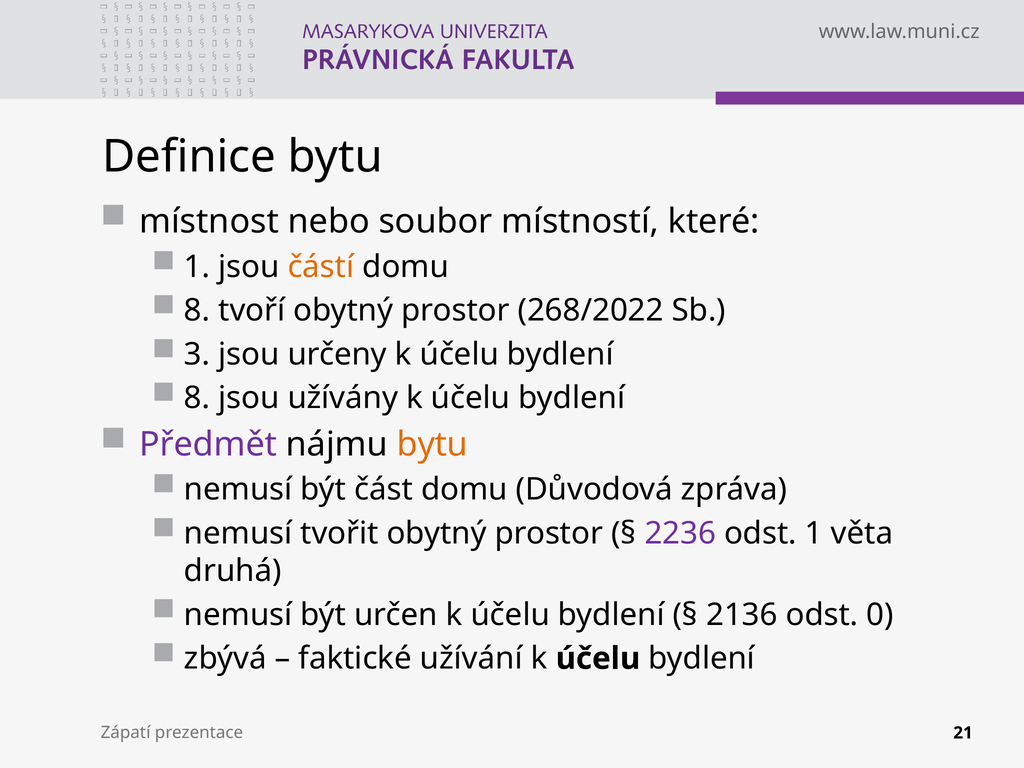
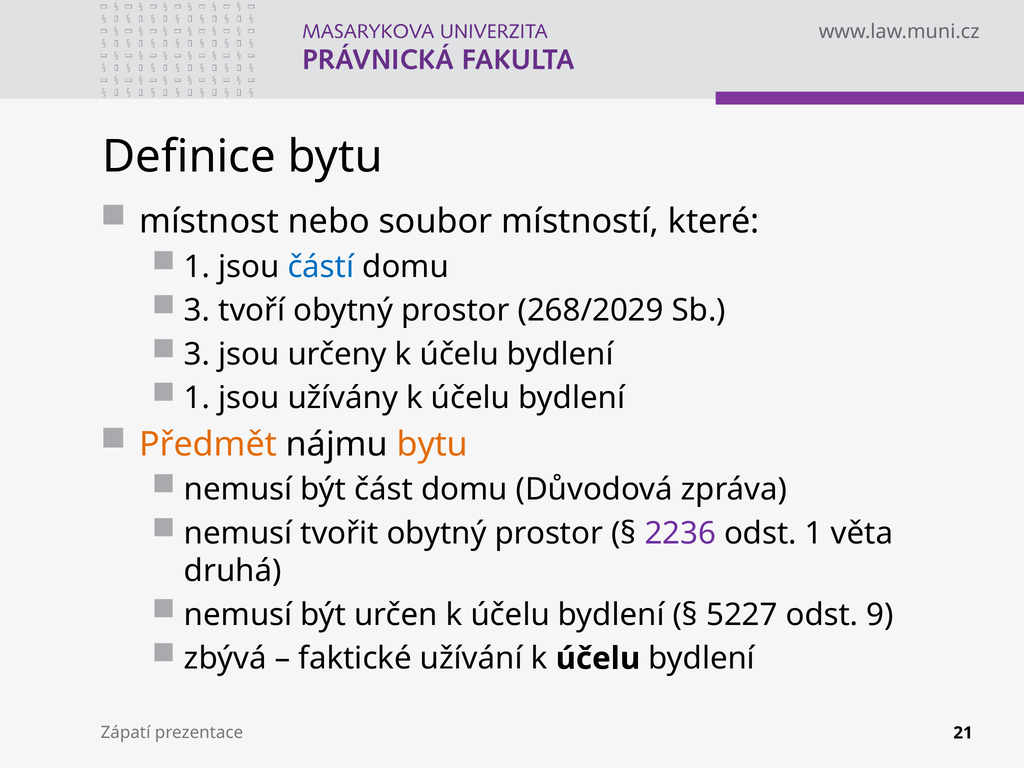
částí colour: orange -> blue
8 at (197, 311): 8 -> 3
268/2022: 268/2022 -> 268/2029
8 at (197, 398): 8 -> 1
Předmět colour: purple -> orange
2136: 2136 -> 5227
0: 0 -> 9
